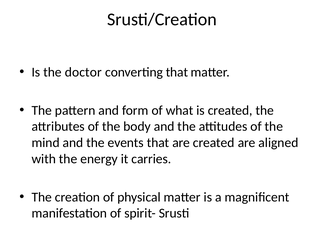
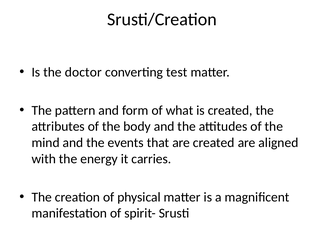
converting that: that -> test
